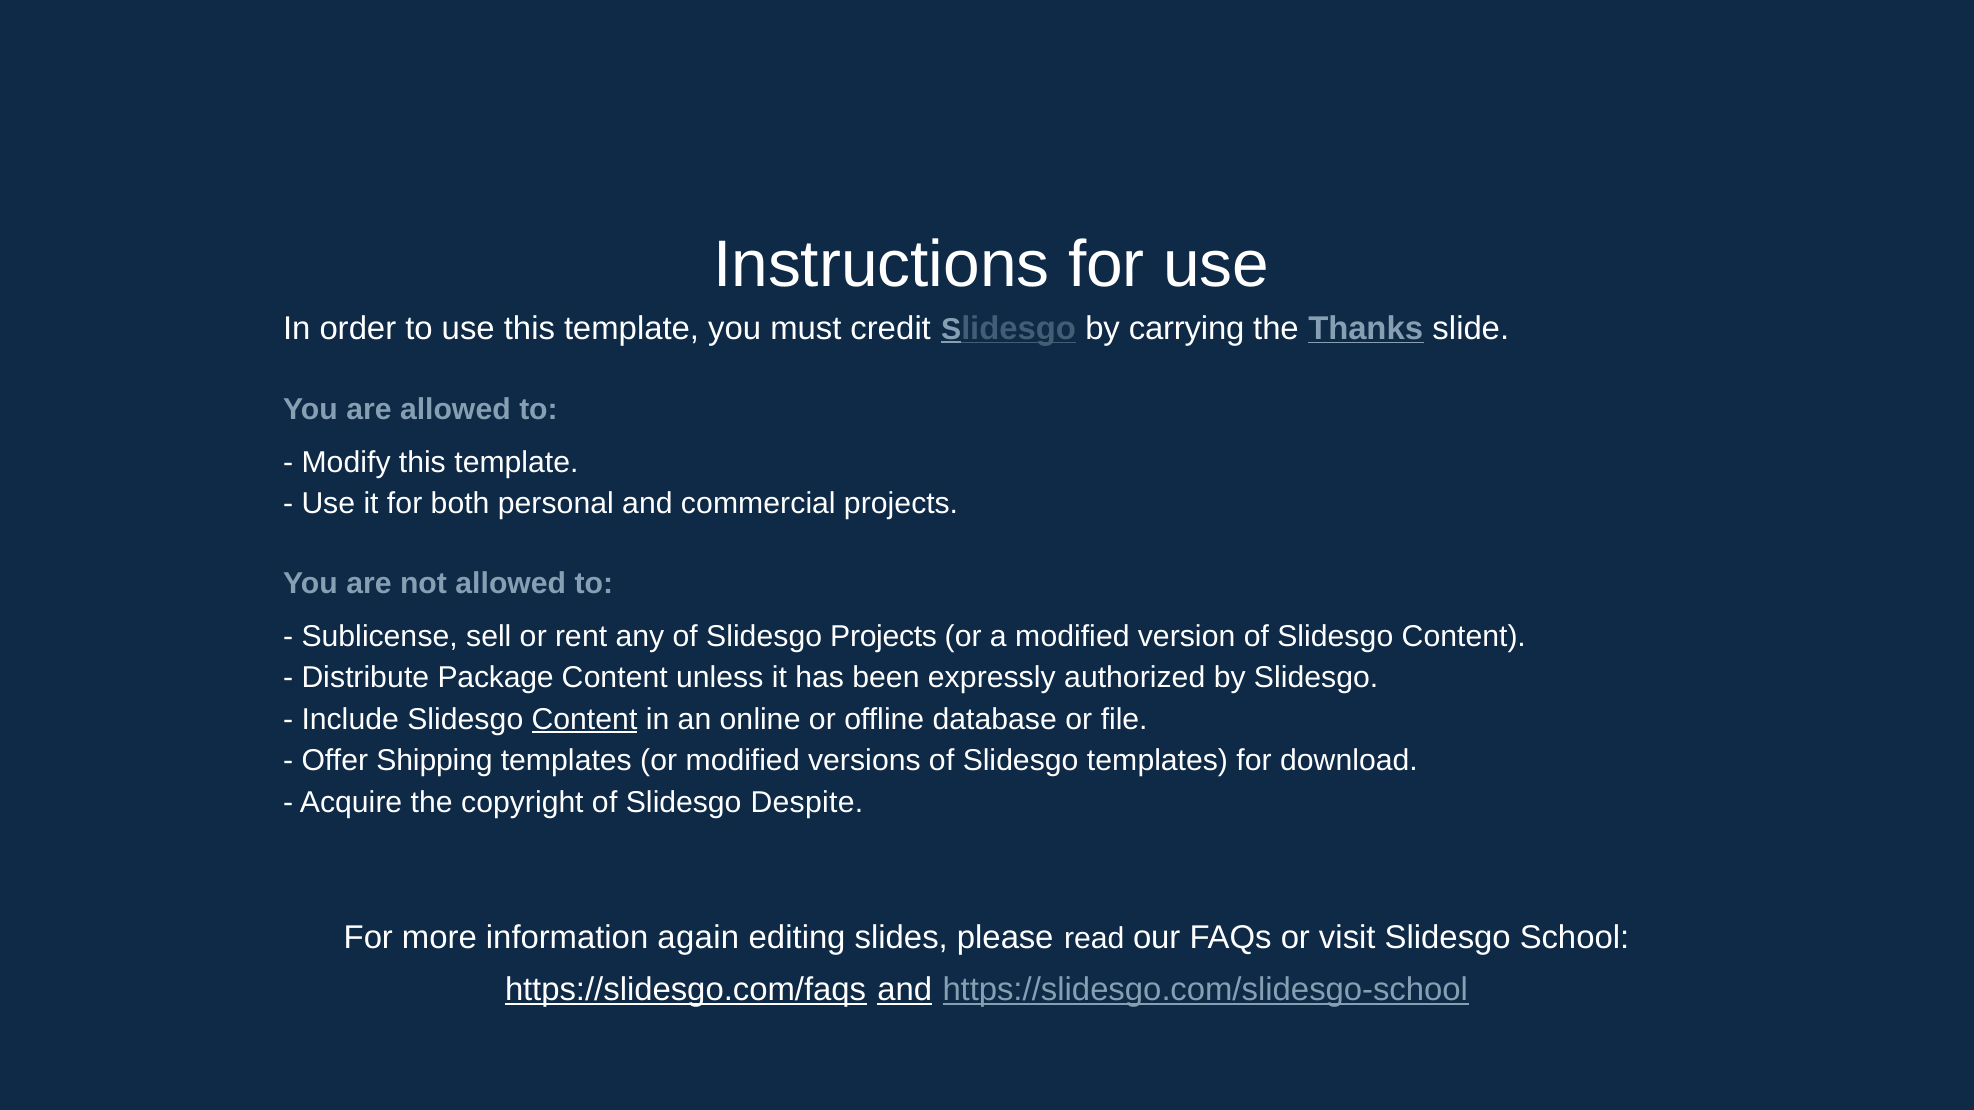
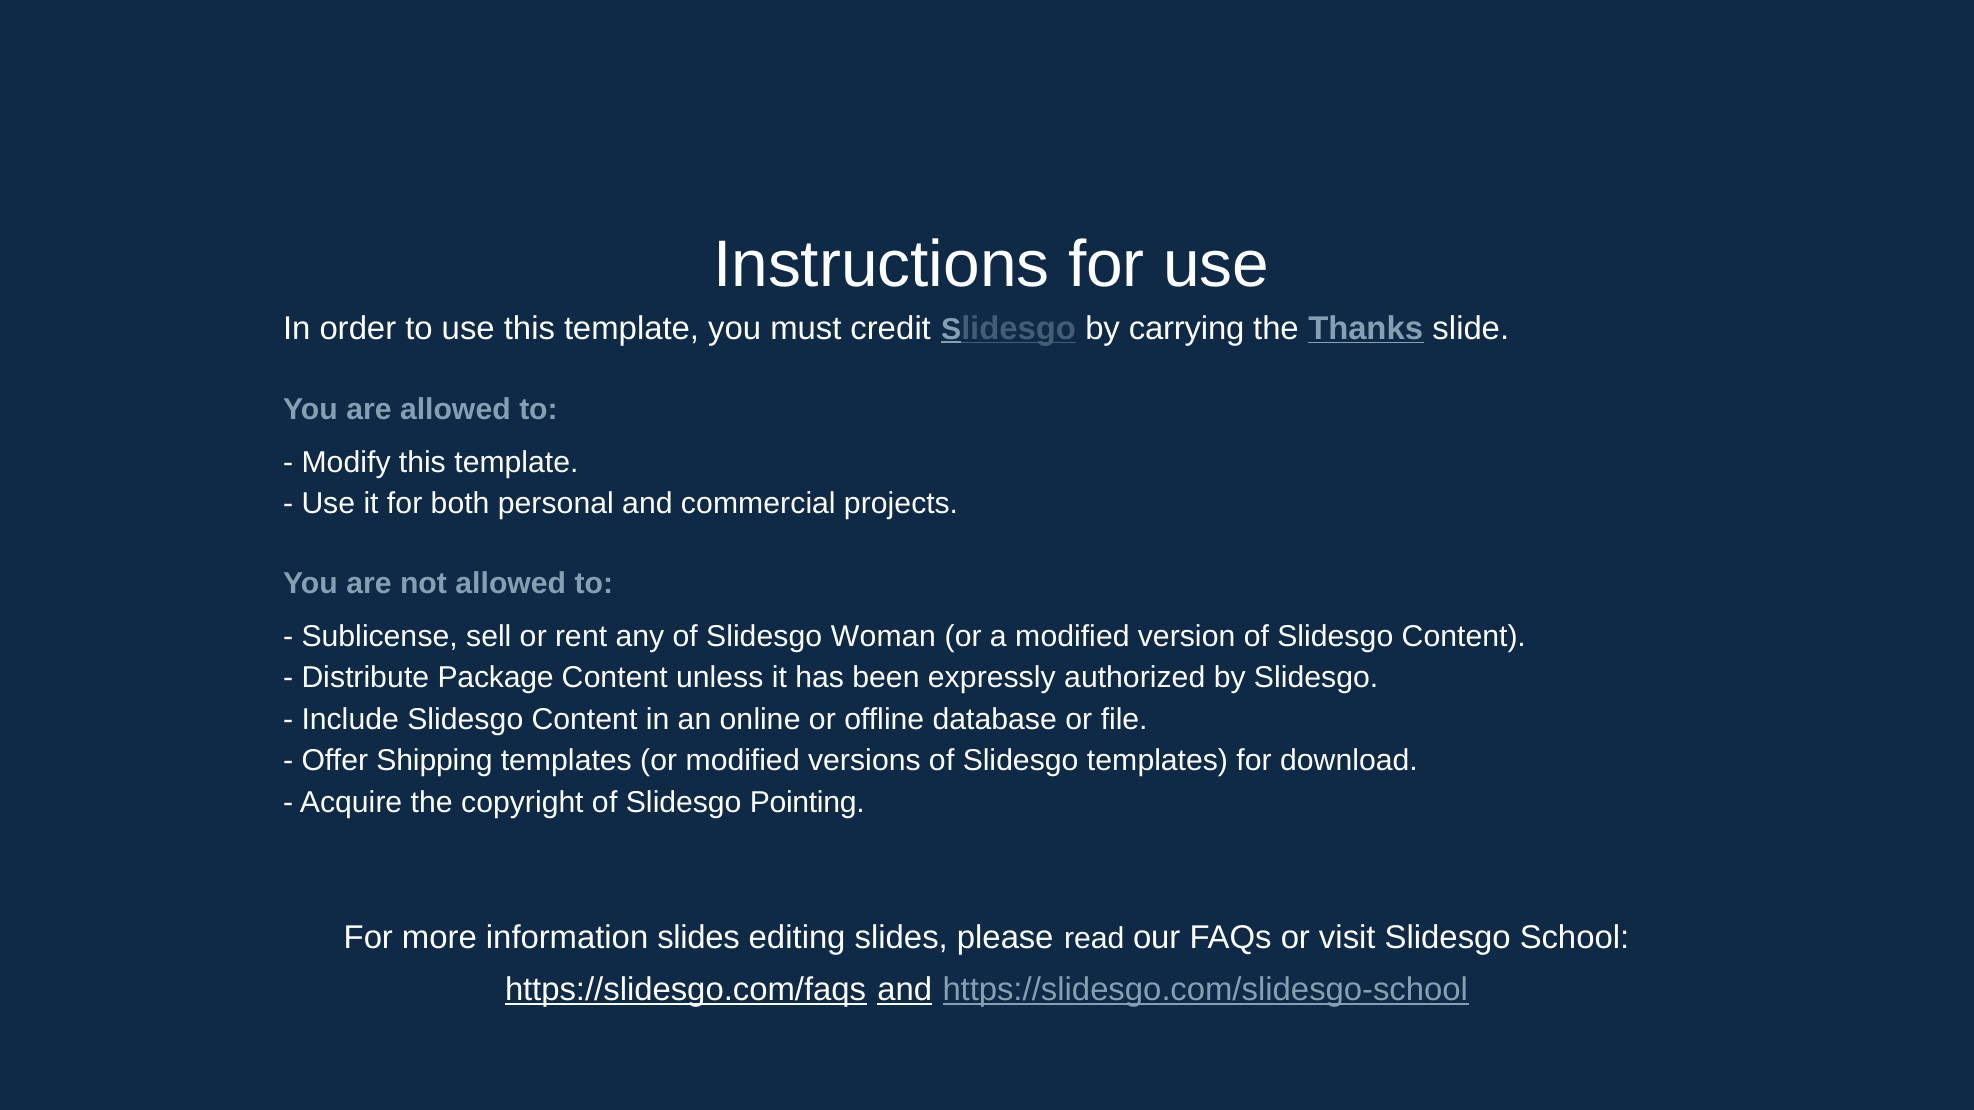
Slidesgo Projects: Projects -> Woman
Content at (584, 719) underline: present -> none
Despite: Despite -> Pointing
information again: again -> slides
